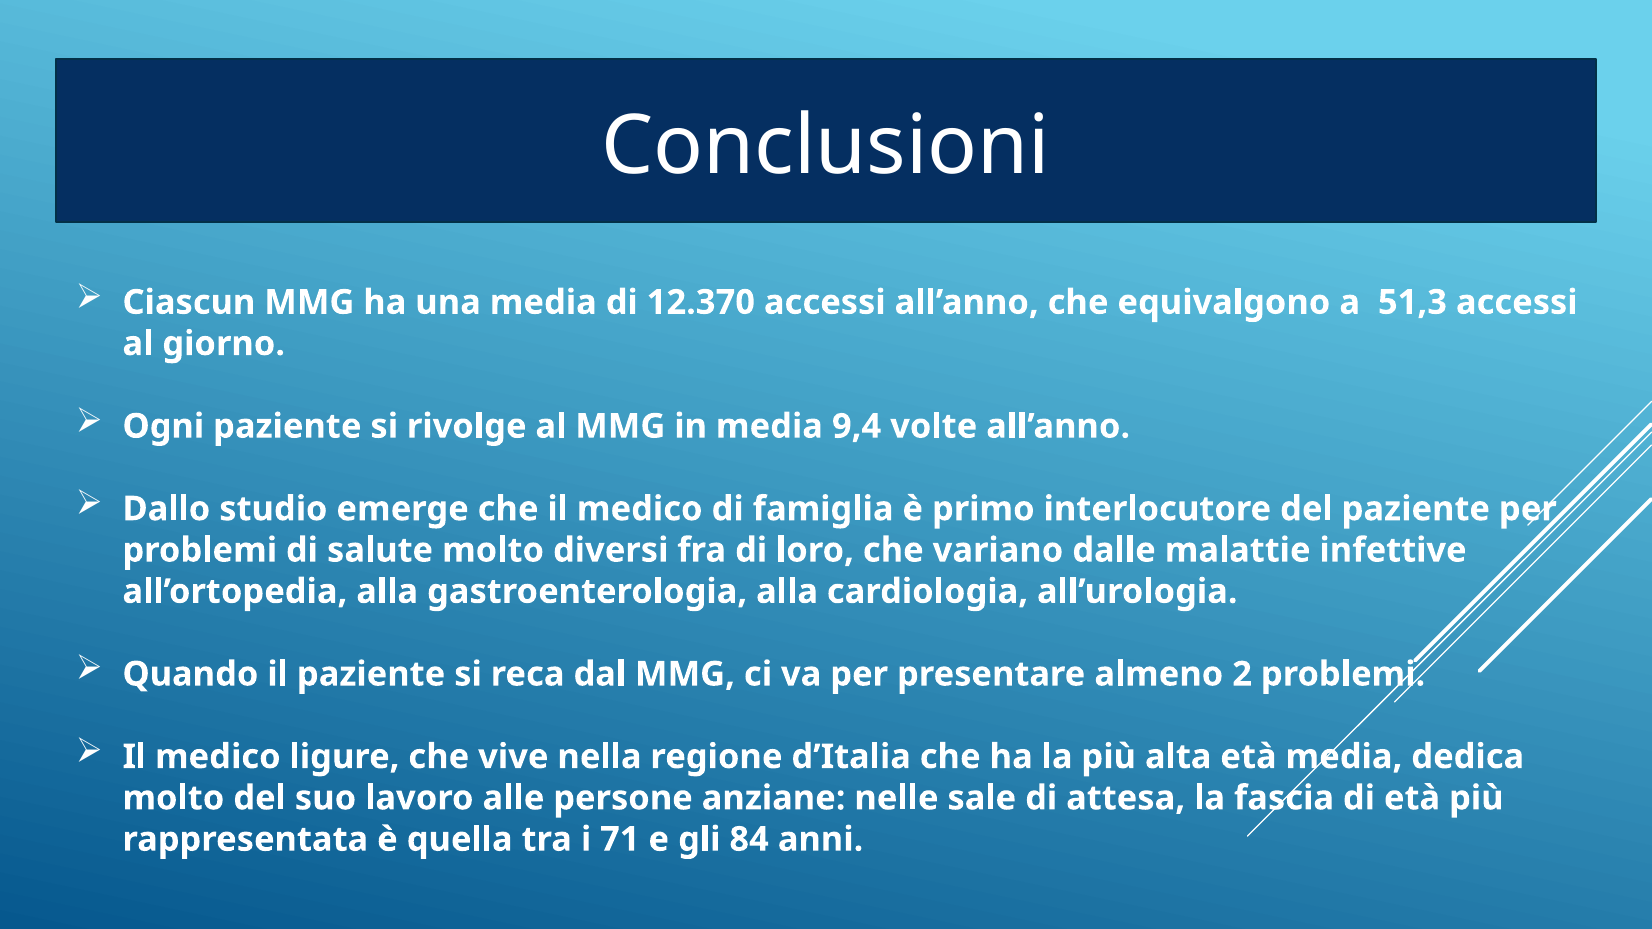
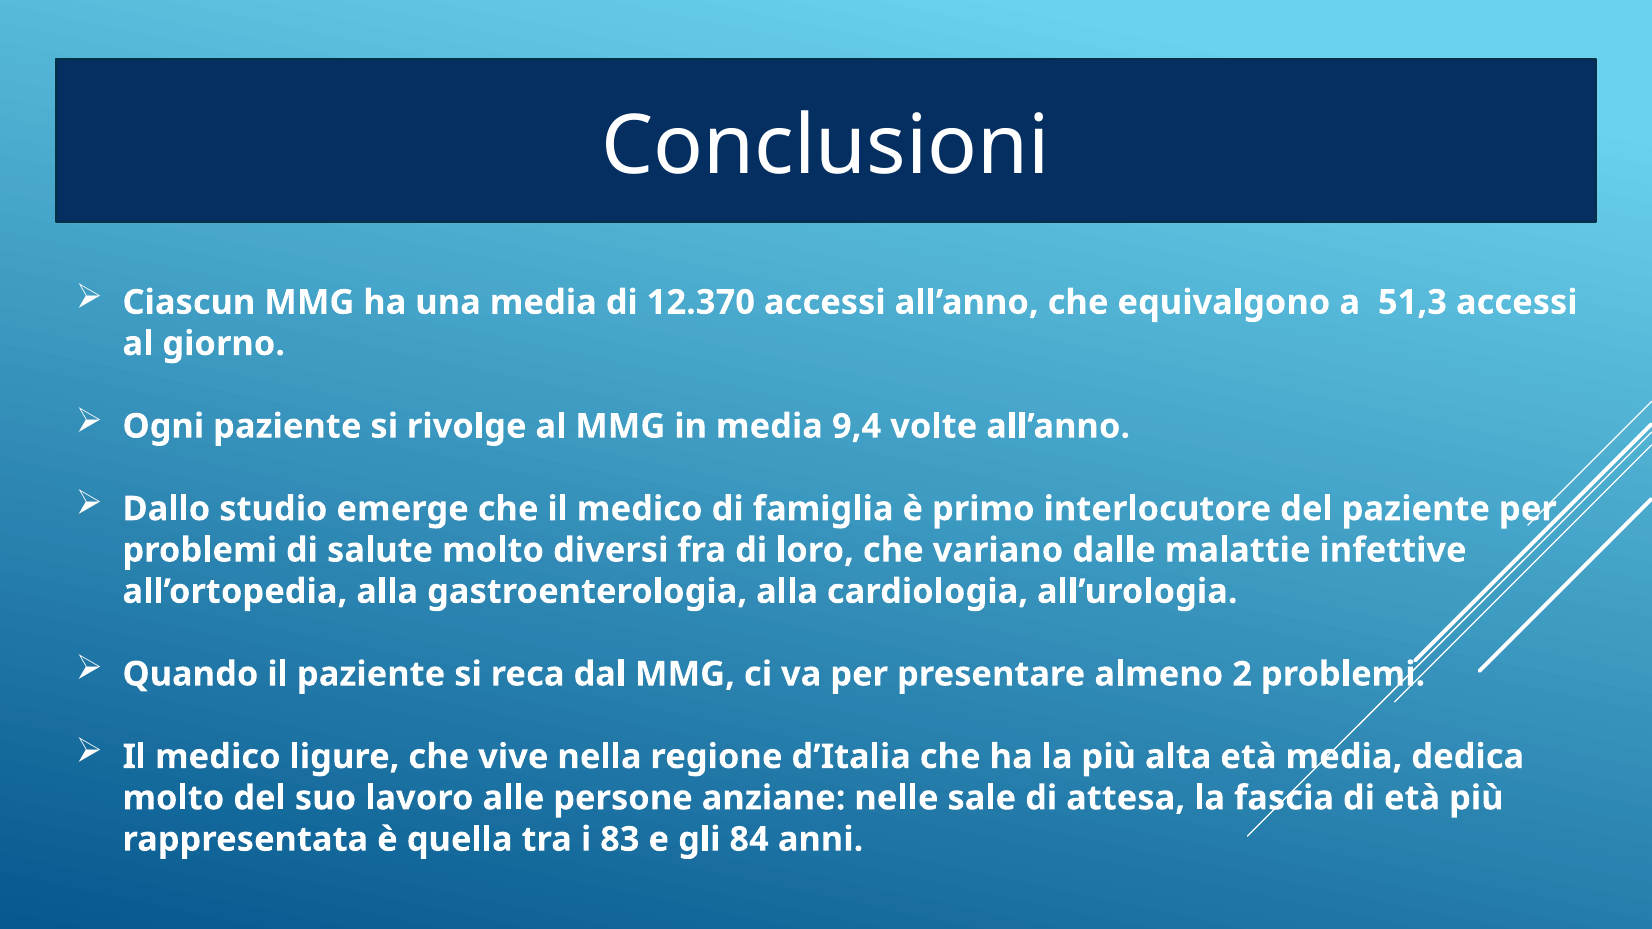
71: 71 -> 83
